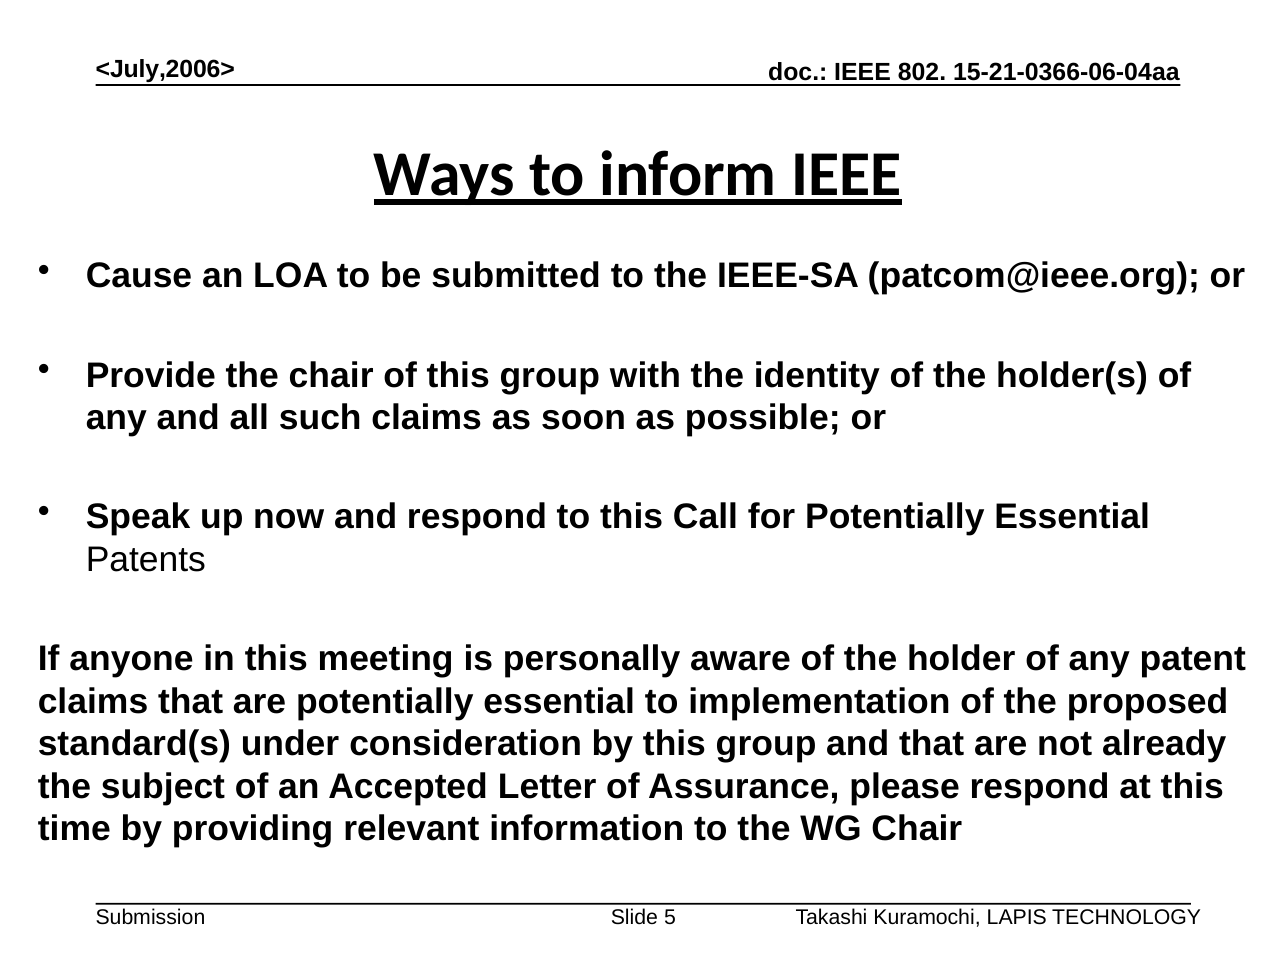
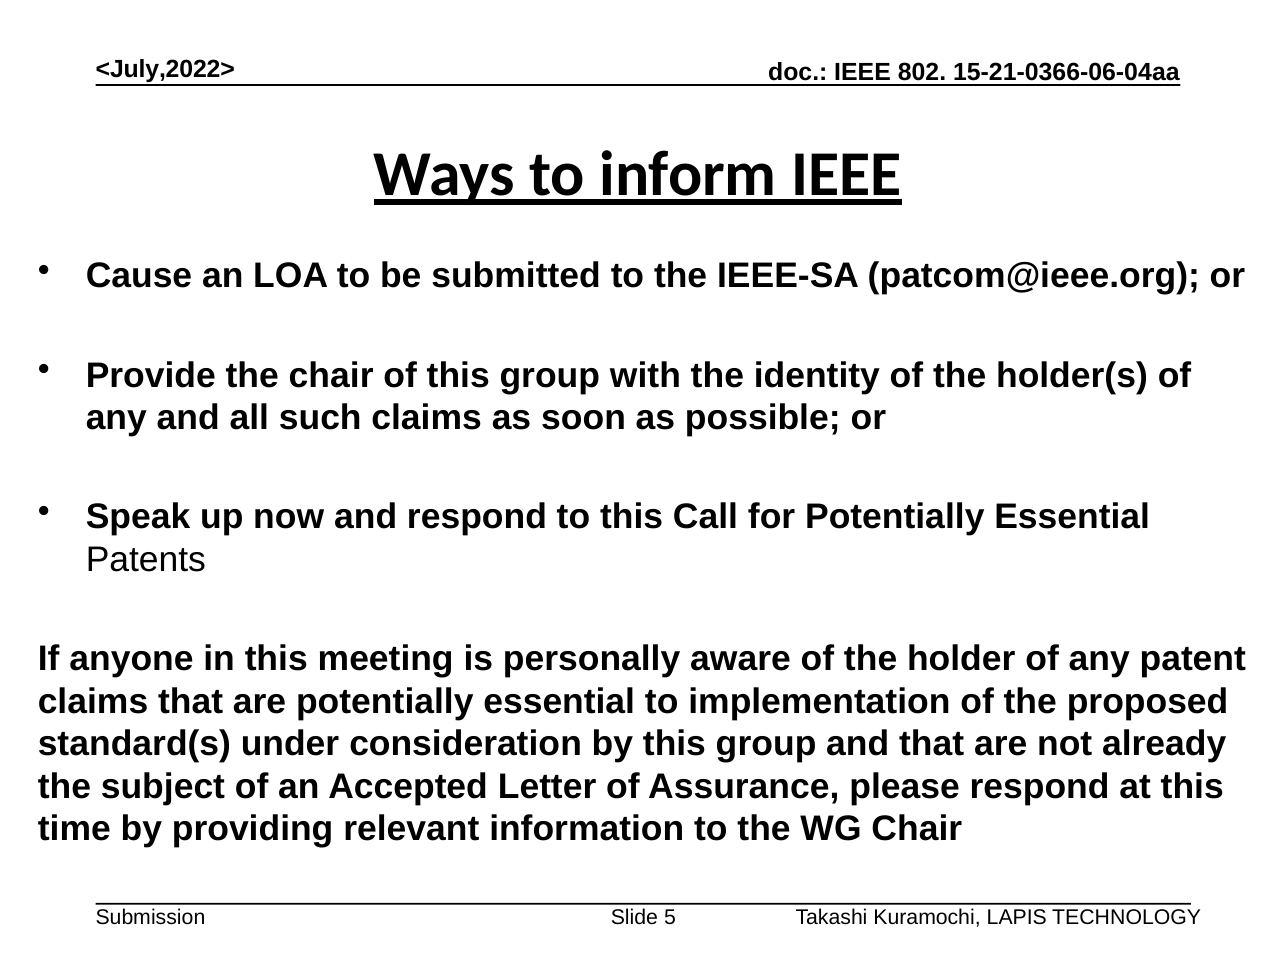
<July,2006>: <July,2006> -> <July,2022>
